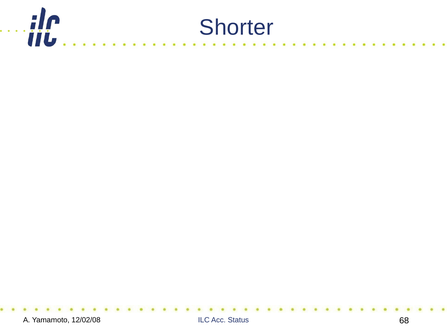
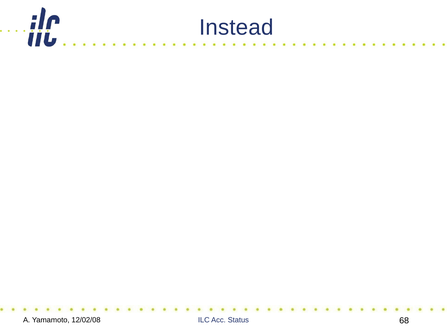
Shorter: Shorter -> Instead
